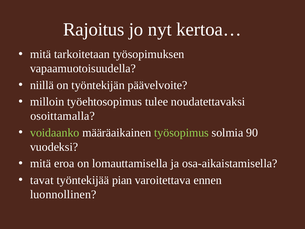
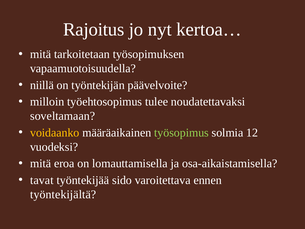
osoittamalla: osoittamalla -> soveltamaan
voidaanko colour: light green -> yellow
90: 90 -> 12
pian: pian -> sido
luonnollinen: luonnollinen -> työntekijältä
